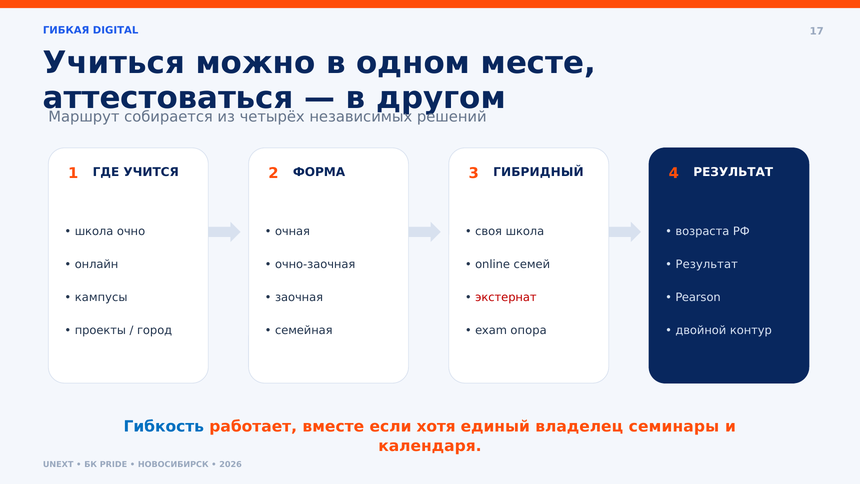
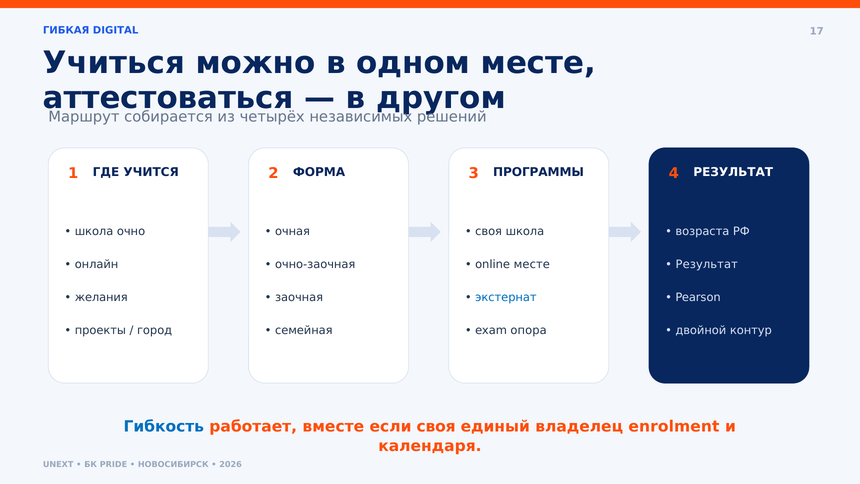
ГИБРИДНЫЙ: ГИБРИДНЫЙ -> ПРОГРАММЫ
online семей: семей -> месте
кампусы: кампусы -> желания
экстернат colour: red -> blue
если хотя: хотя -> своя
семинары: семинары -> enrolment
